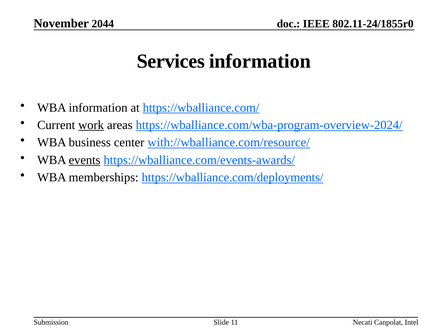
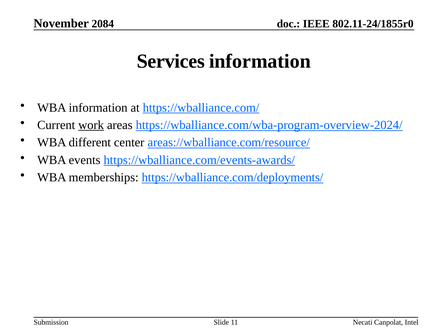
2044: 2044 -> 2084
business: business -> different
with://wballiance.com/resource/: with://wballiance.com/resource/ -> areas://wballiance.com/resource/
events underline: present -> none
